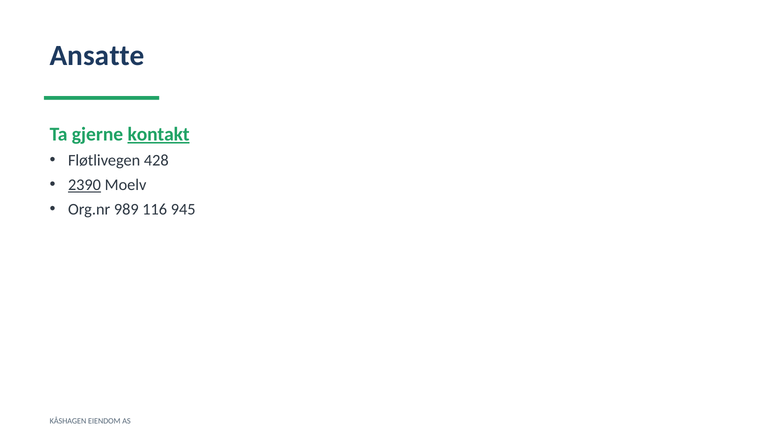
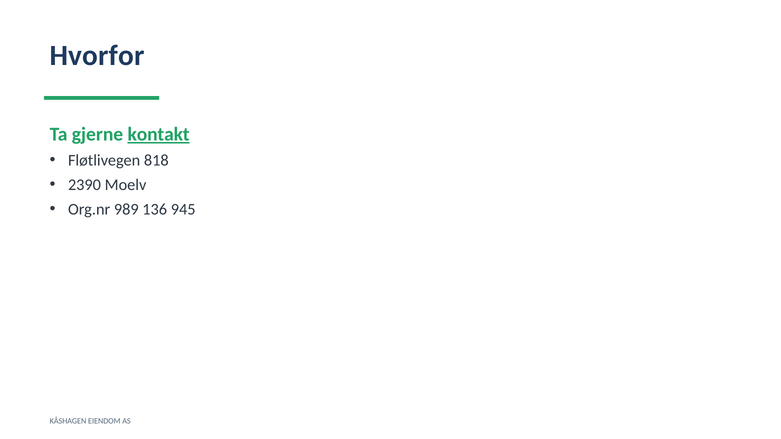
Ansatte: Ansatte -> Hvorfor
428: 428 -> 818
2390 underline: present -> none
116: 116 -> 136
